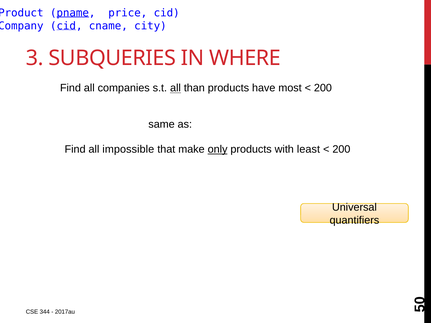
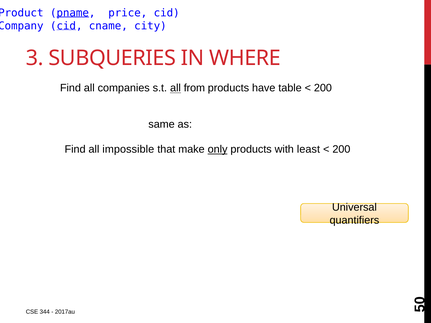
than: than -> from
most: most -> table
